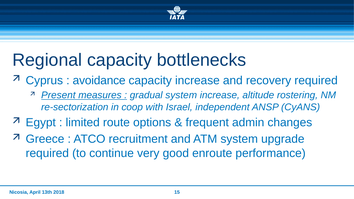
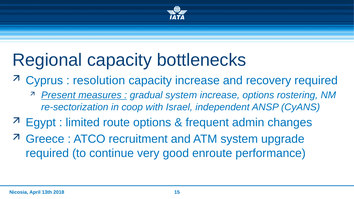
avoidance: avoidance -> resolution
increase altitude: altitude -> options
